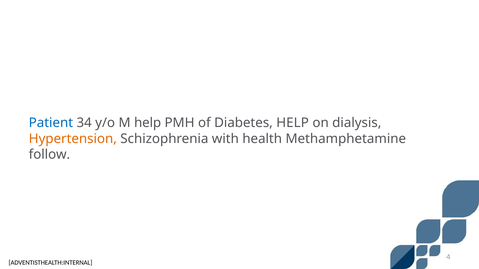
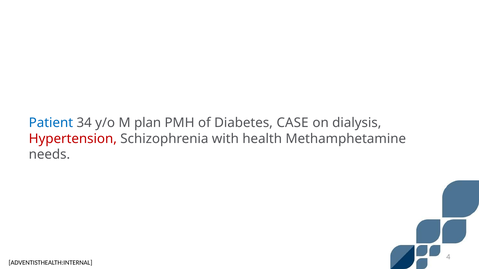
M help: help -> plan
Diabetes HELP: HELP -> CASE
Hypertension colour: orange -> red
follow: follow -> needs
